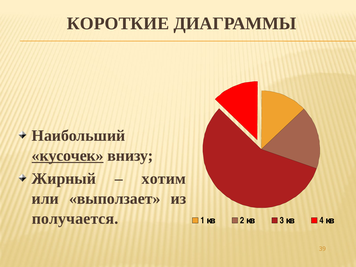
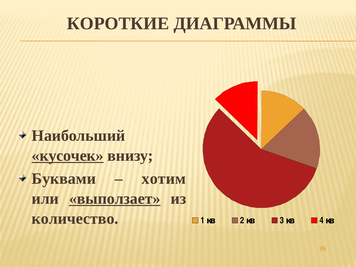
Жирный: Жирный -> Буквами
выползает underline: none -> present
получается: получается -> количество
